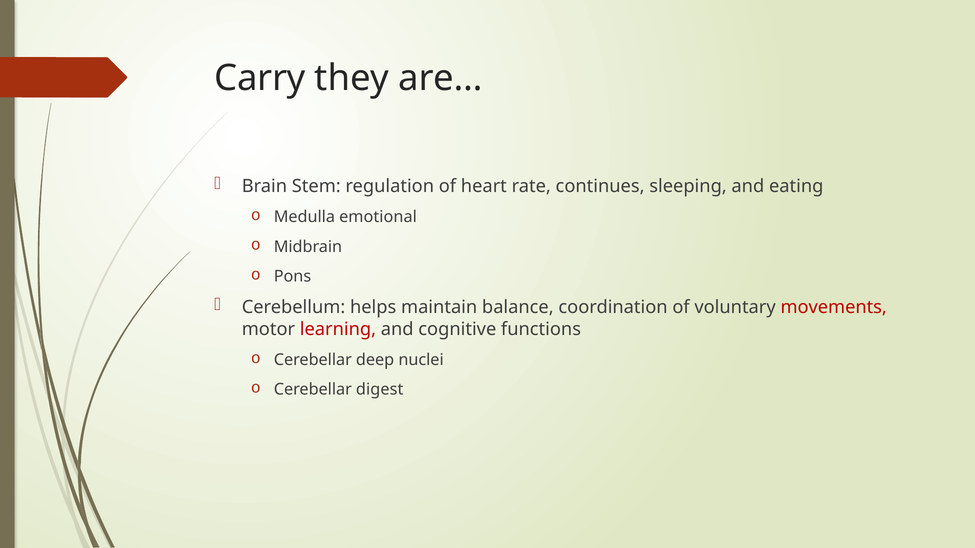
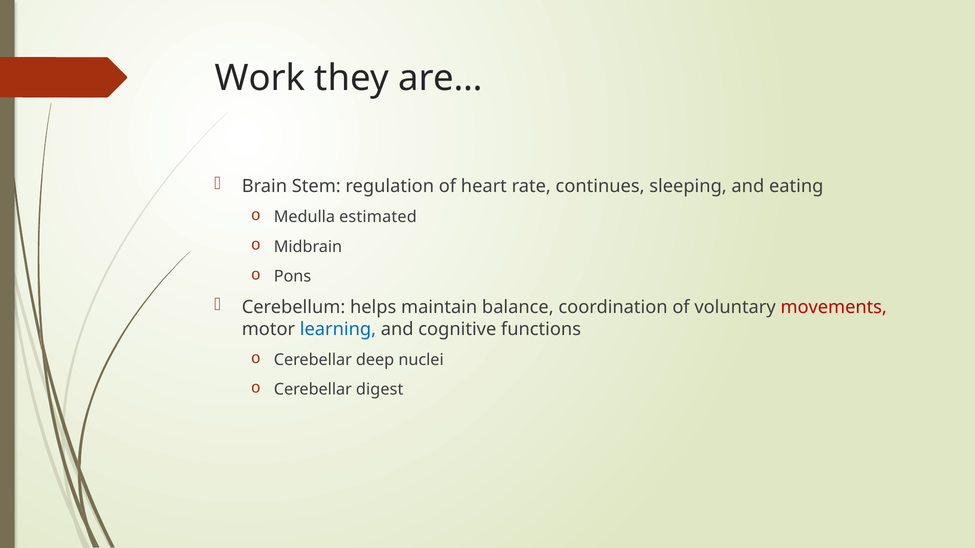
Carry: Carry -> Work
emotional: emotional -> estimated
learning colour: red -> blue
